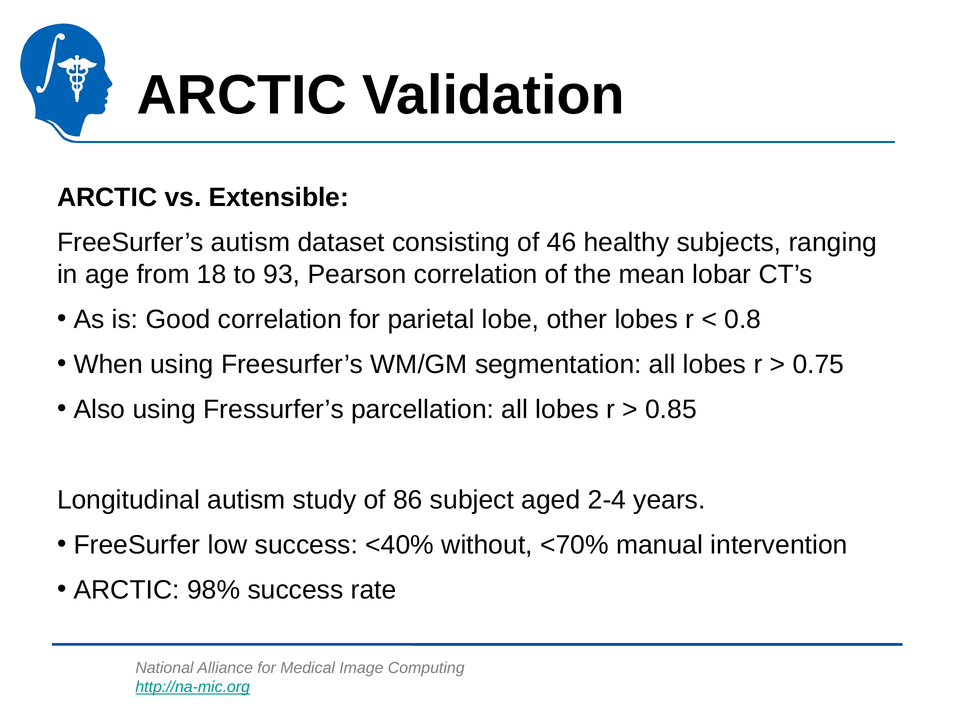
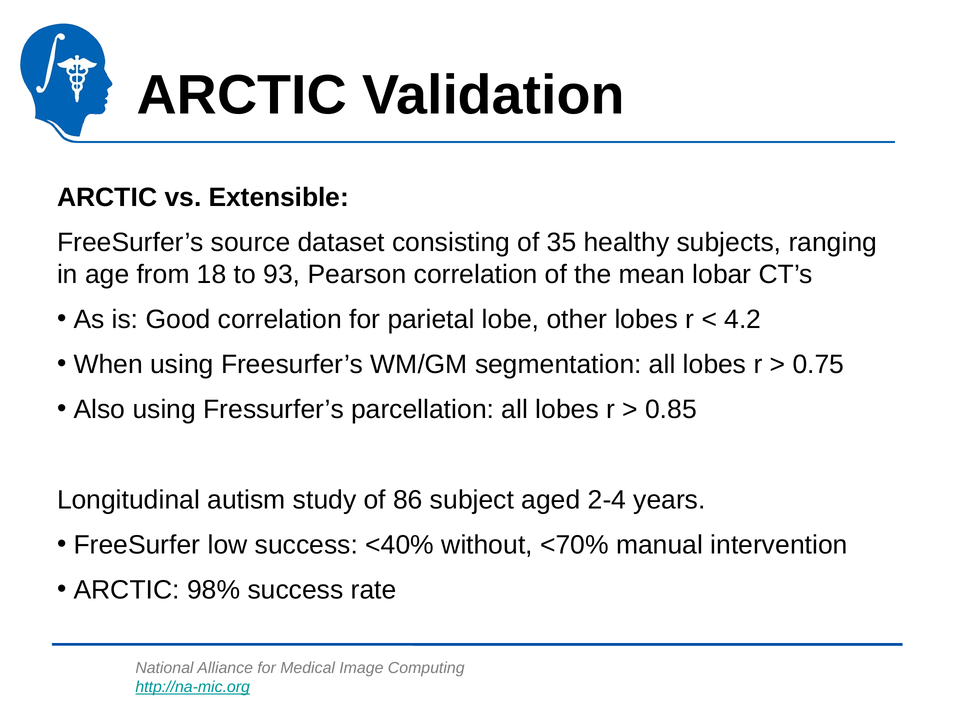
FreeSurfer’s autism: autism -> source
46: 46 -> 35
0.8: 0.8 -> 4.2
